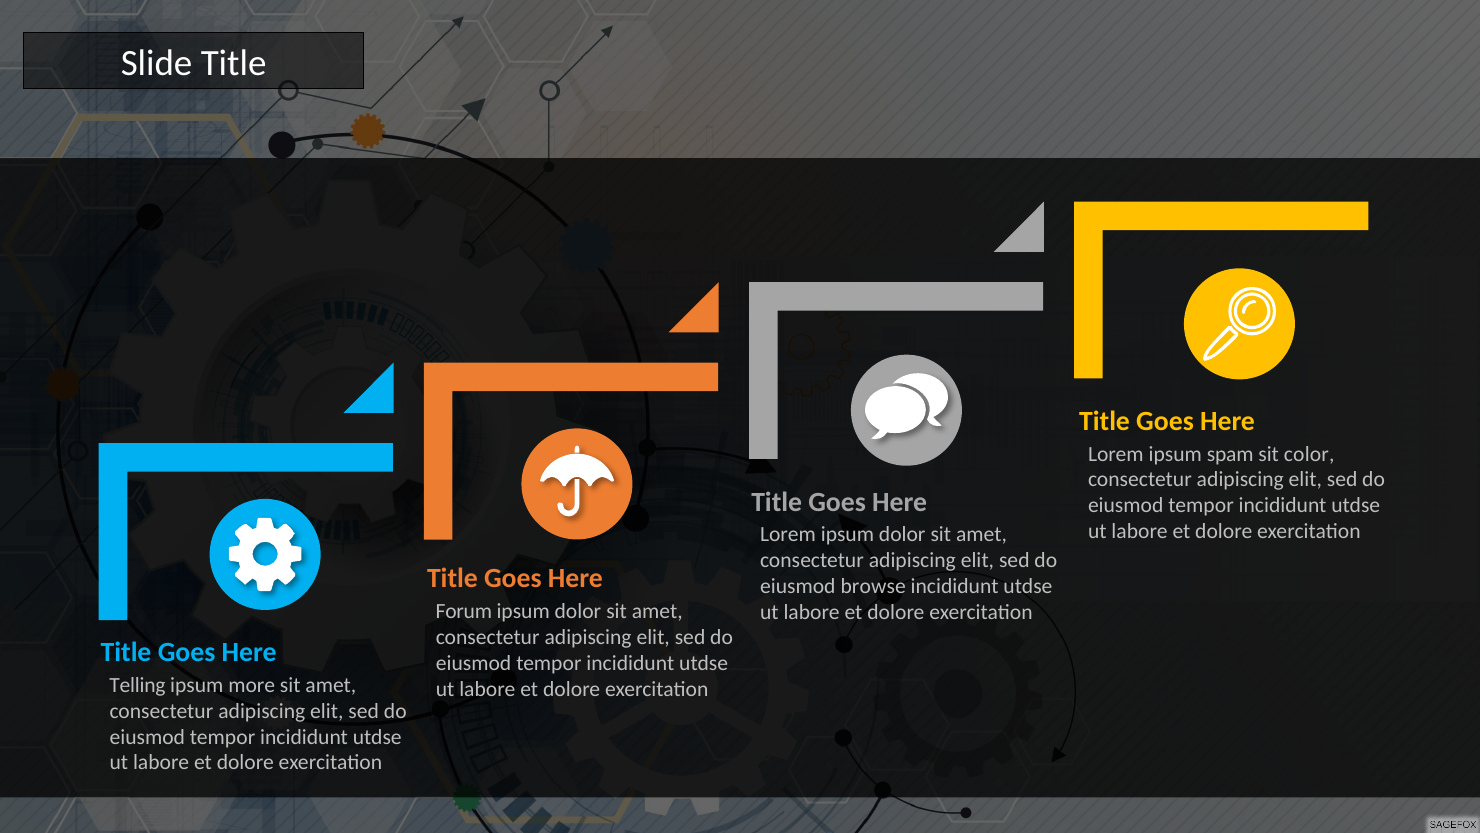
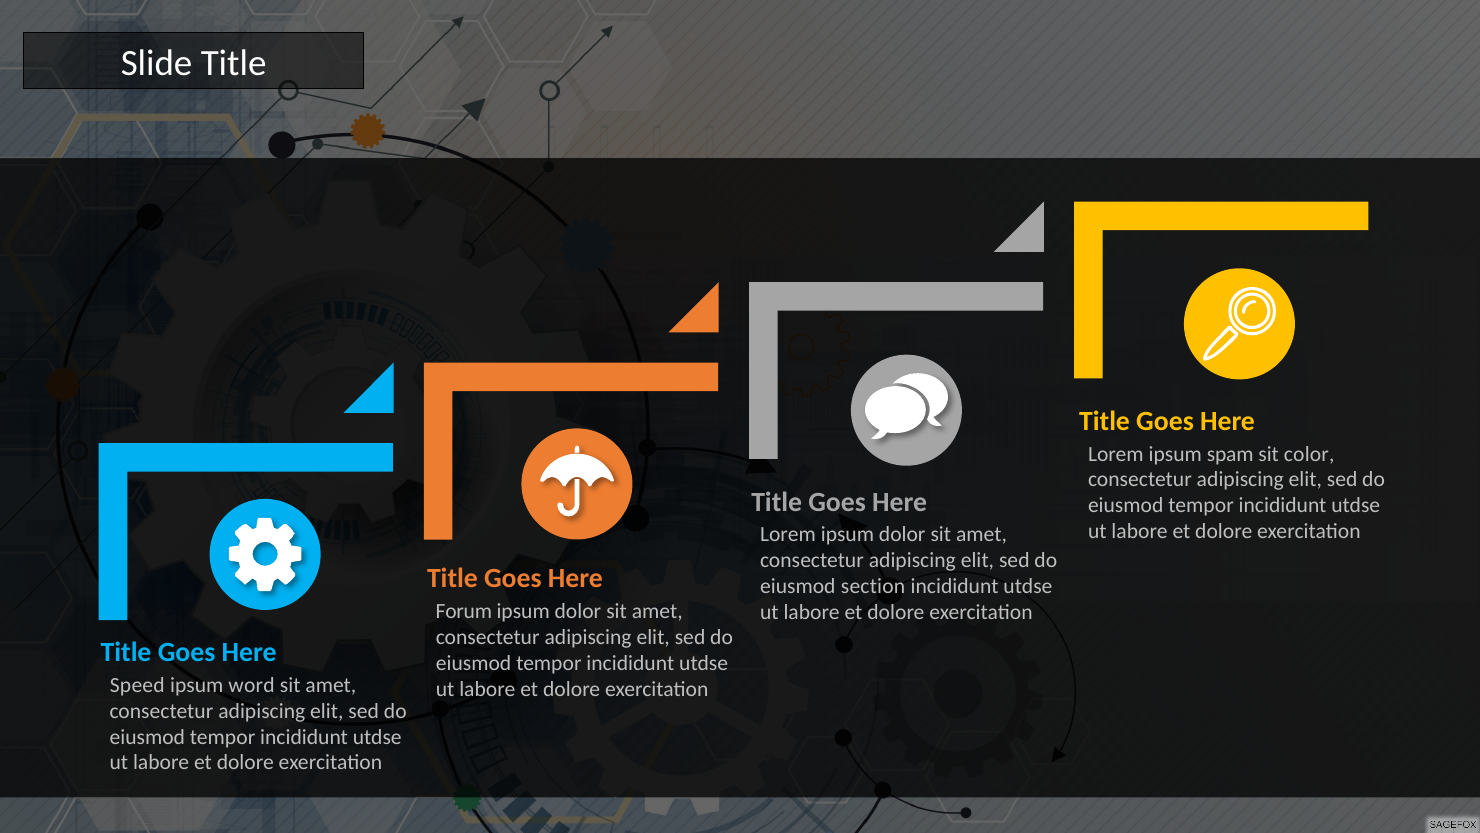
browse: browse -> section
Telling: Telling -> Speed
more: more -> word
